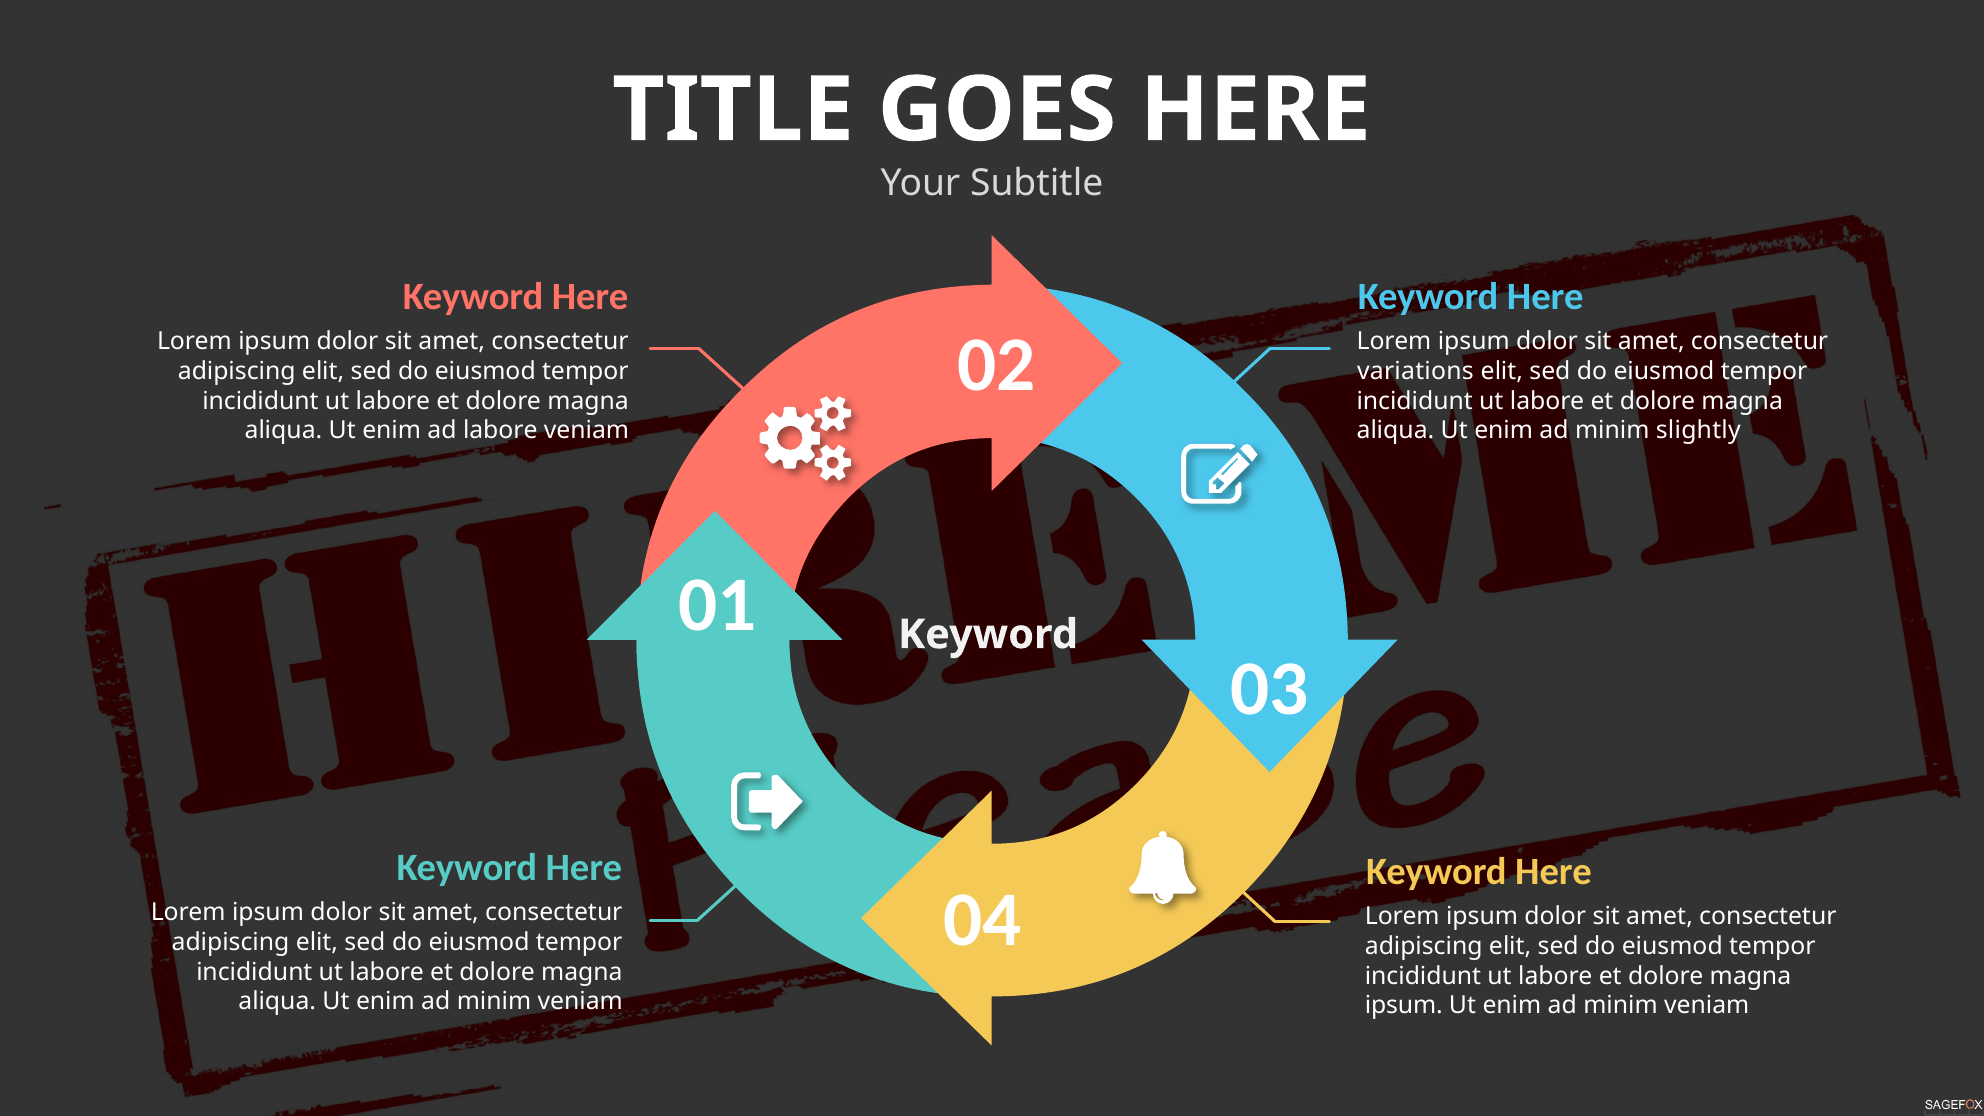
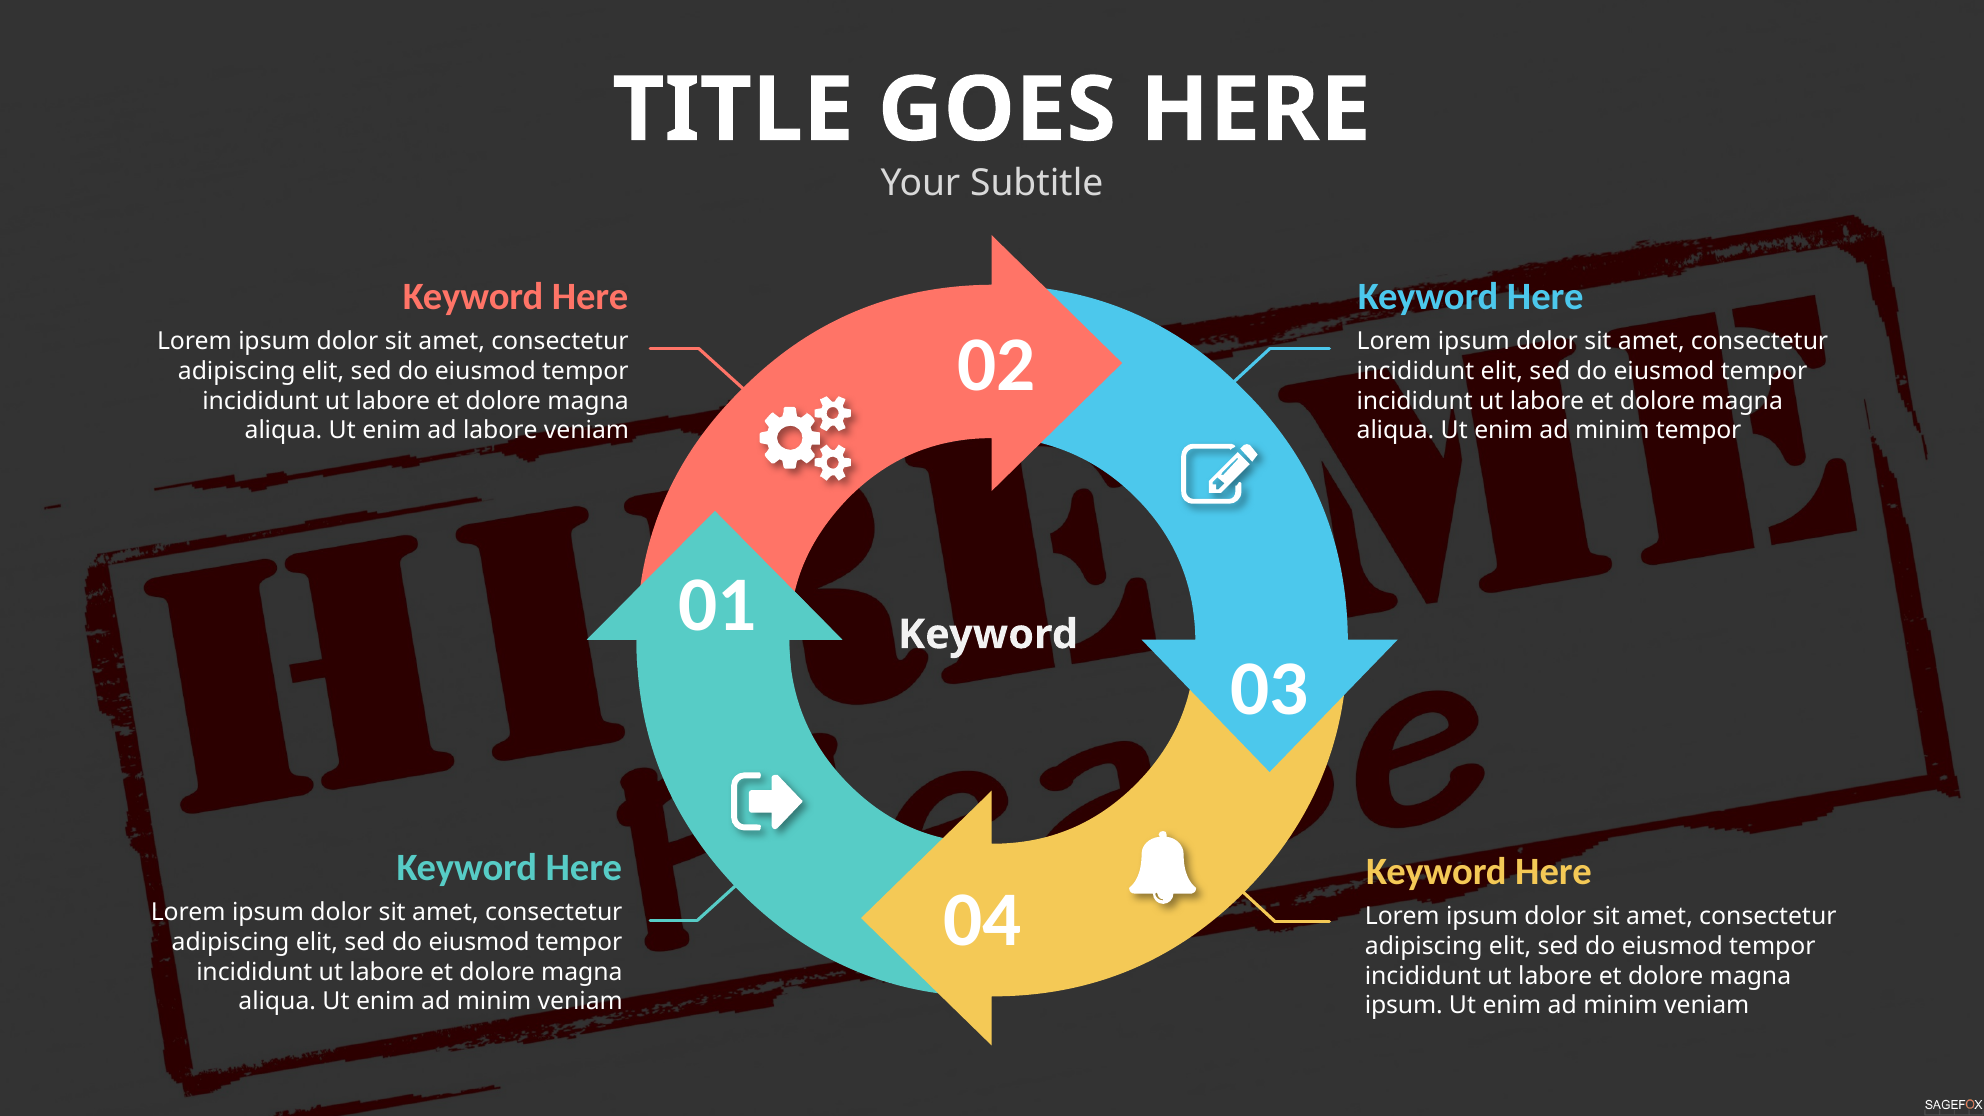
variations at (1415, 371): variations -> incididunt
minim slightly: slightly -> tempor
